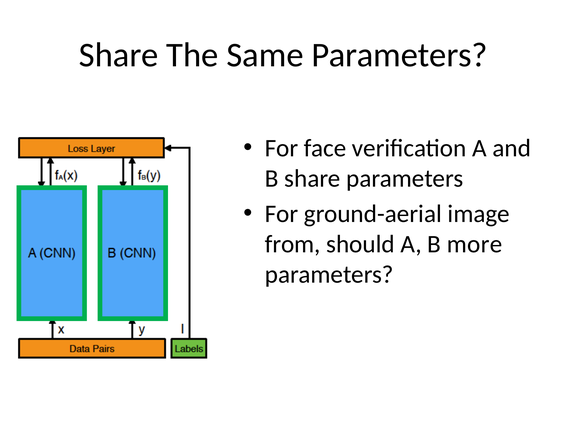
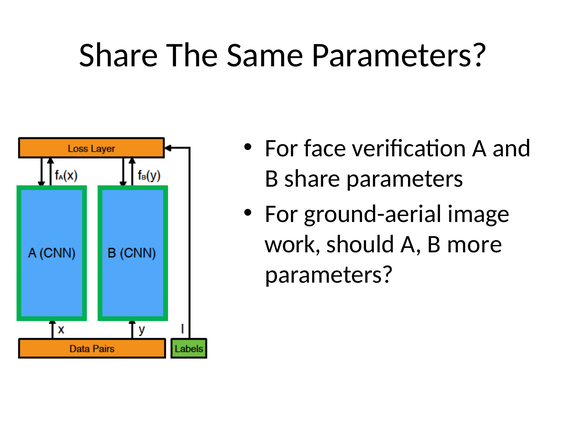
from: from -> work
